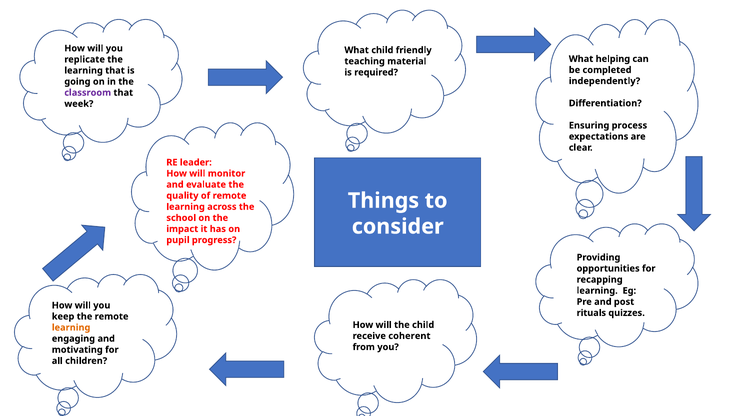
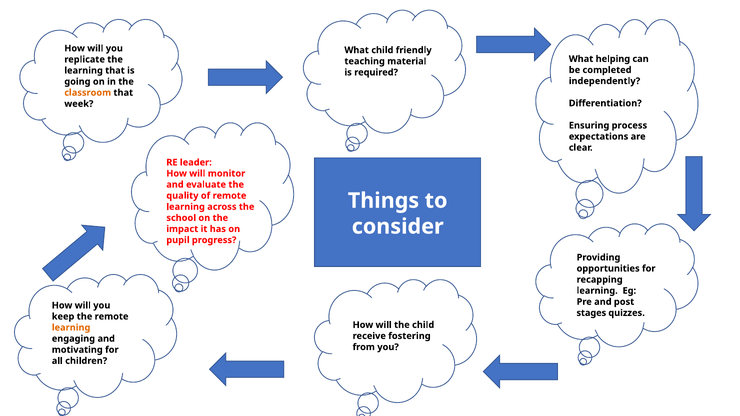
classroom colour: purple -> orange
rituals: rituals -> stages
coherent: coherent -> fostering
